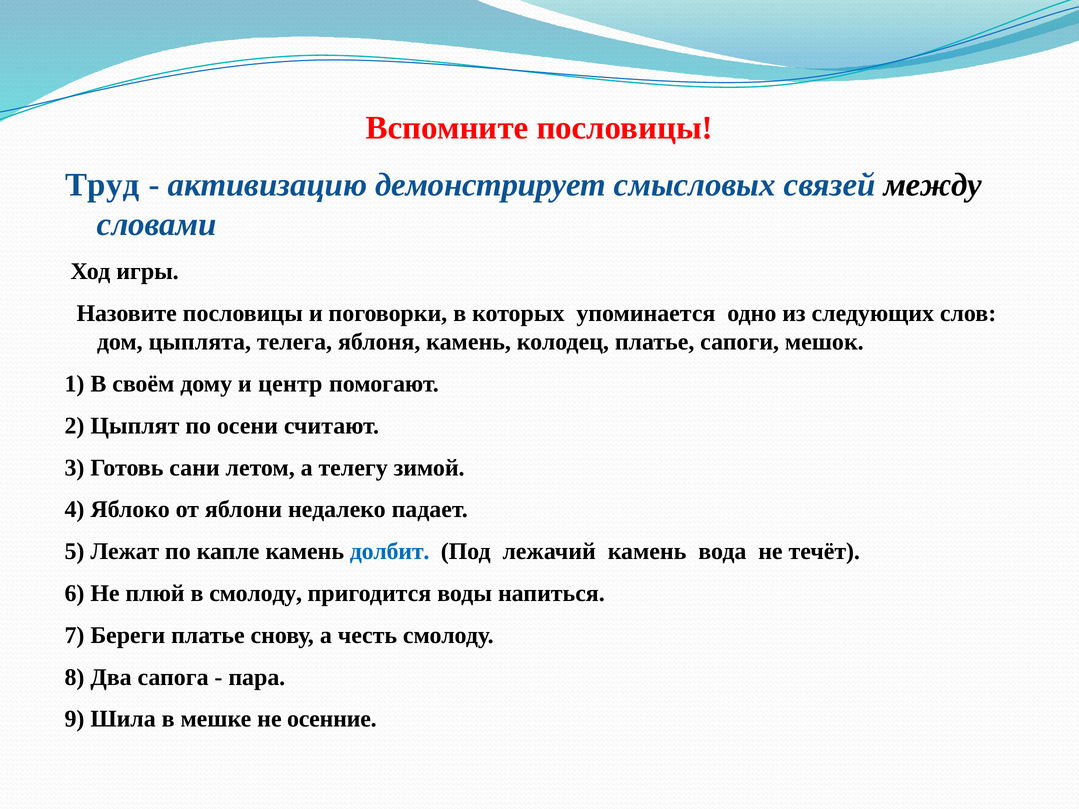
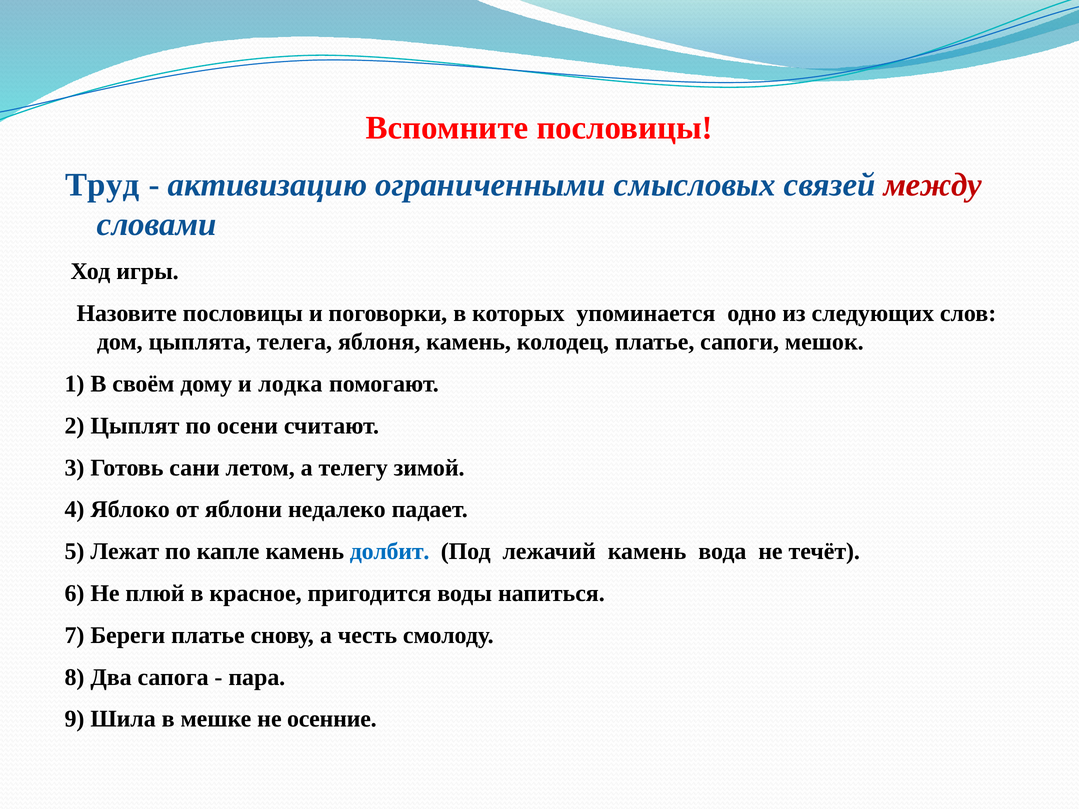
демонстрирует: демонстрирует -> ограниченными
между colour: black -> red
центр: центр -> лодка
в смолоду: смолоду -> красное
